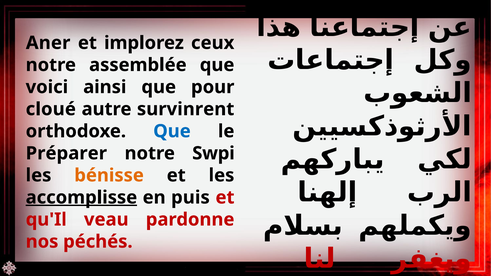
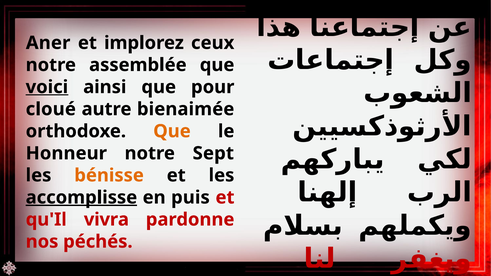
voici underline: none -> present
survinrent: survinrent -> bienaimée
Que at (172, 131) colour: blue -> orange
Préparer: Préparer -> Honneur
Swpi: Swpi -> Sept
veau: veau -> vivra
